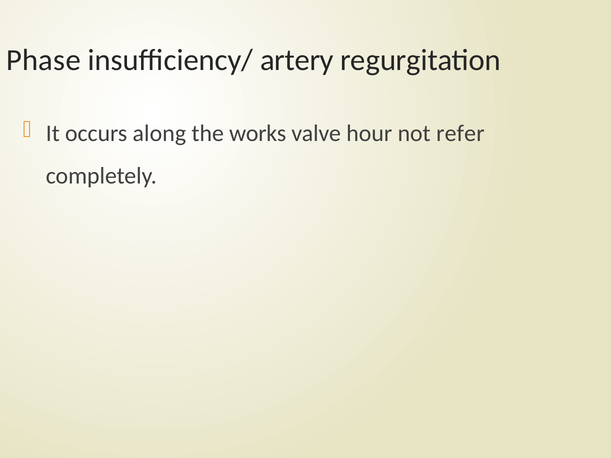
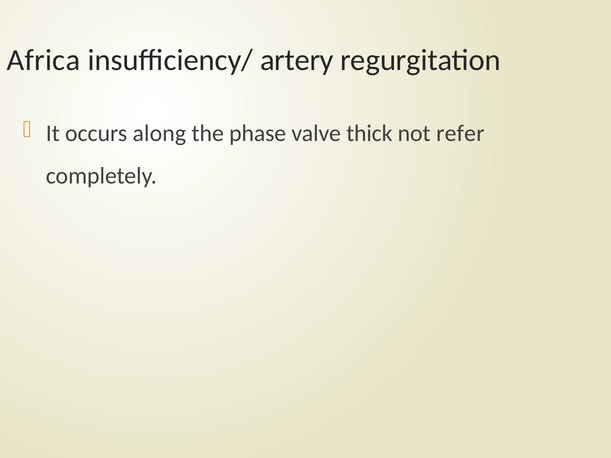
Phase: Phase -> Africa
works: works -> phase
hour: hour -> thick
